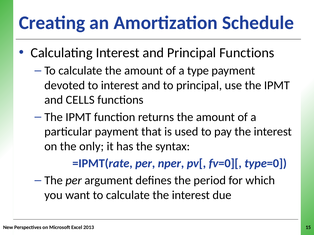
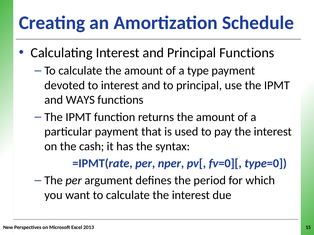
CELLS: CELLS -> WAYS
only: only -> cash
